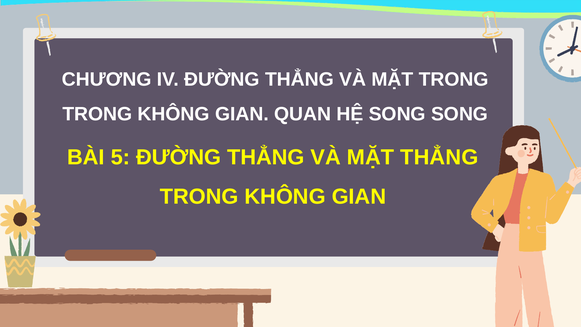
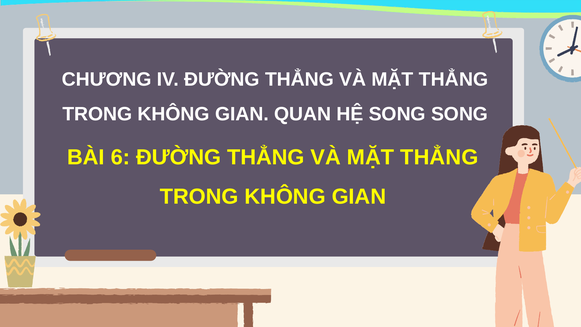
TRONG at (454, 79): TRONG -> THẲNG
5: 5 -> 6
